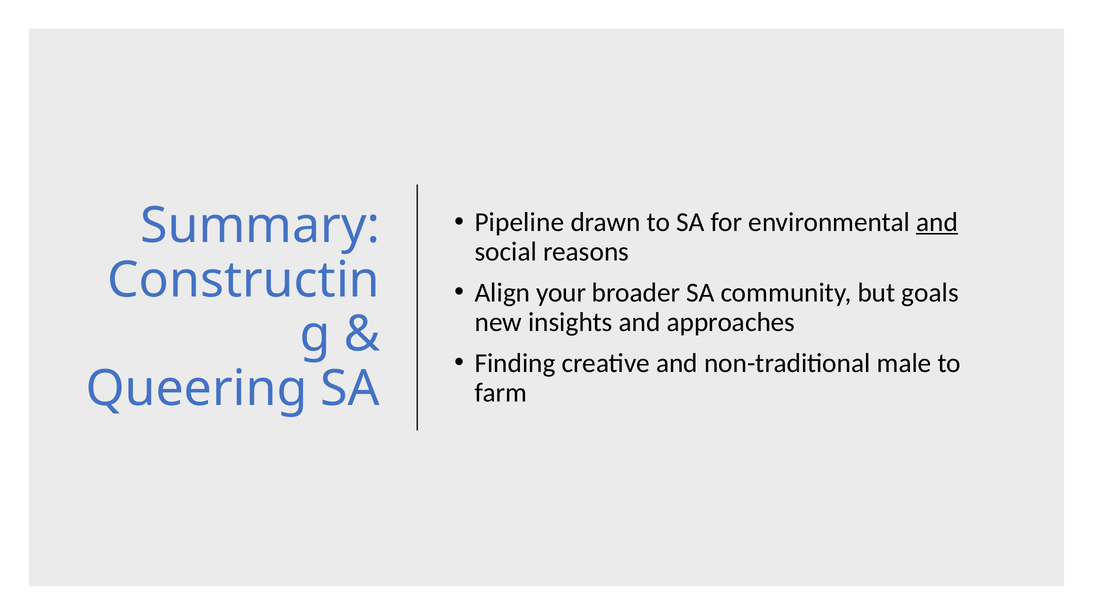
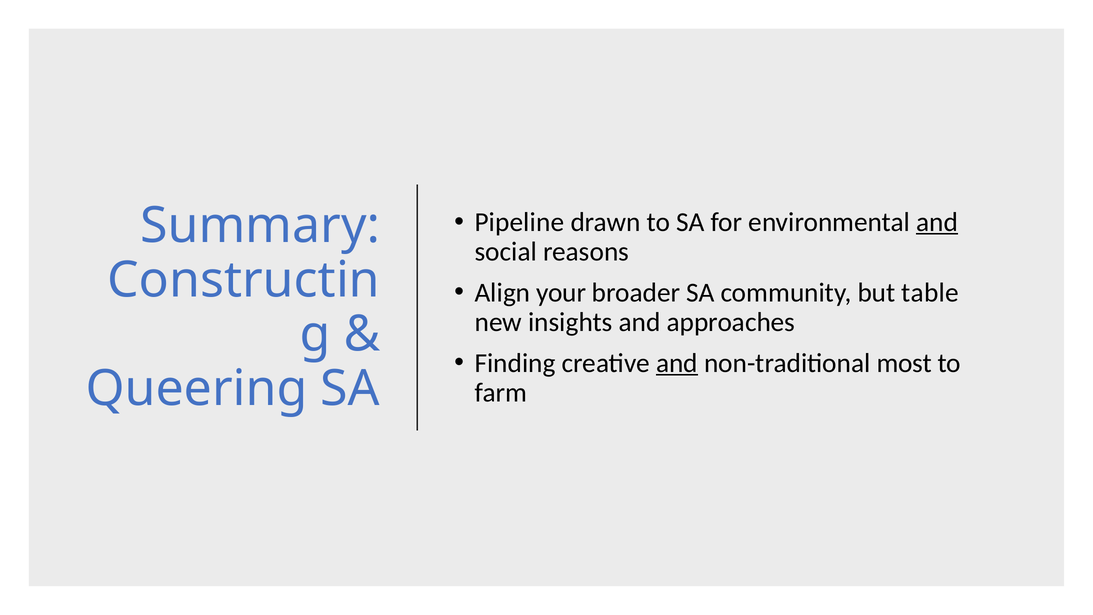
goals: goals -> table
and at (677, 363) underline: none -> present
male: male -> most
